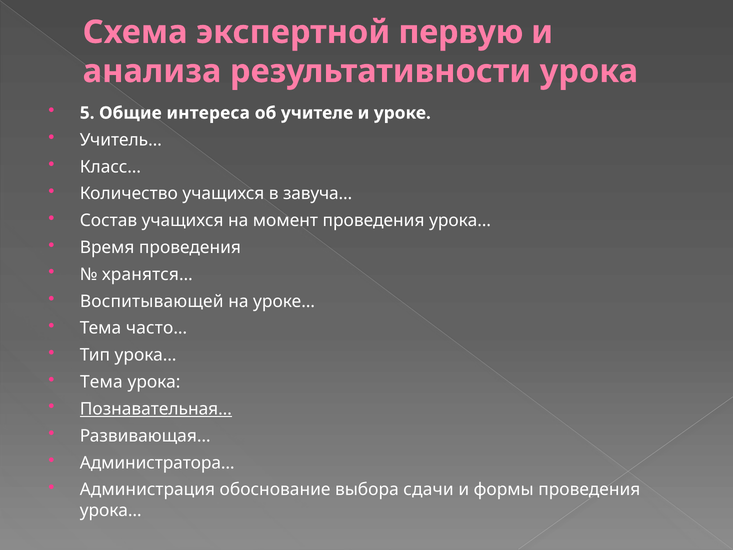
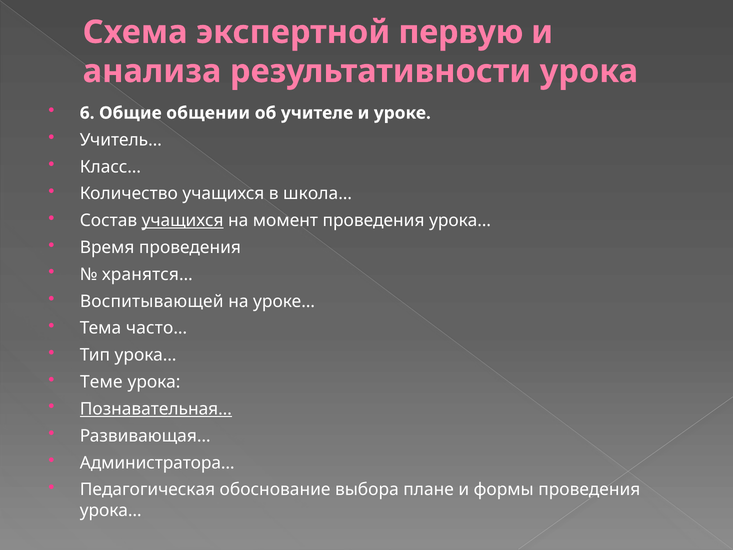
5: 5 -> 6
интереса: интереса -> общении
завуча…: завуча… -> школа…
учащихся at (183, 221) underline: none -> present
Тема at (101, 382): Тема -> Теме
Администрация: Администрация -> Педагогическая
сдачи: сдачи -> плане
